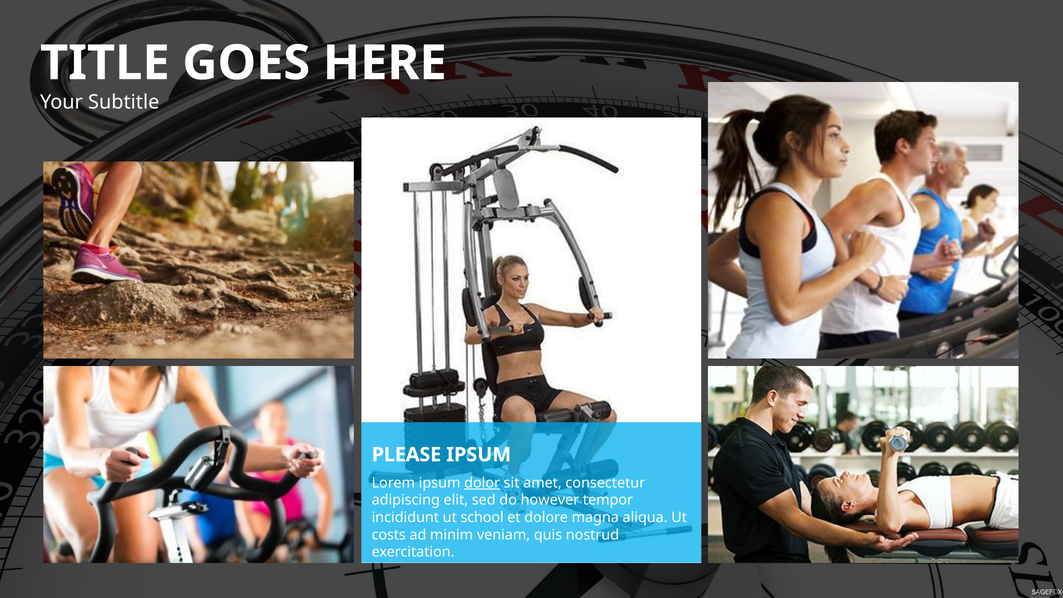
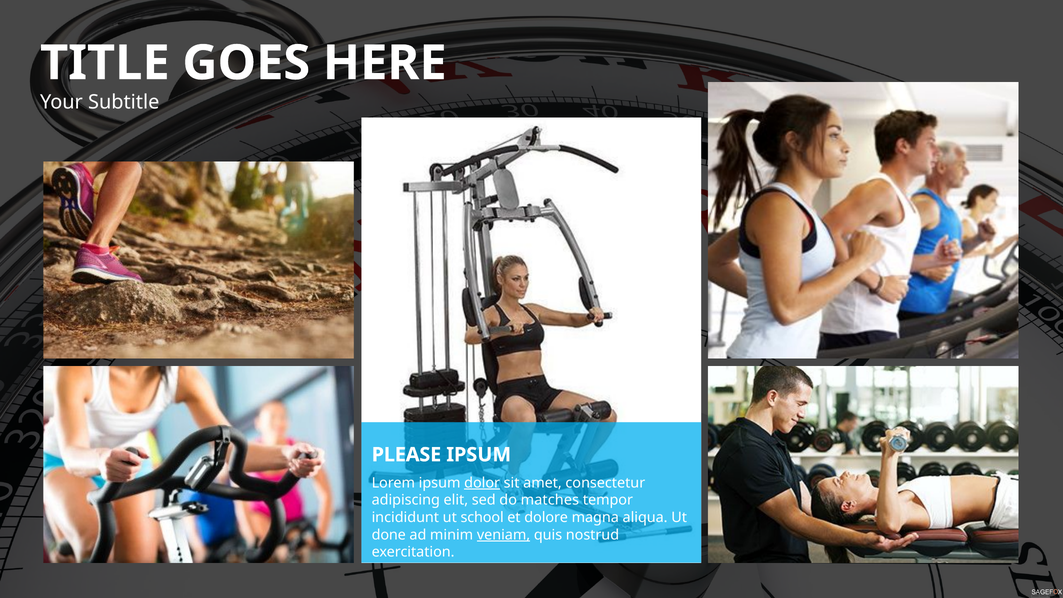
however: however -> matches
costs: costs -> done
veniam underline: none -> present
